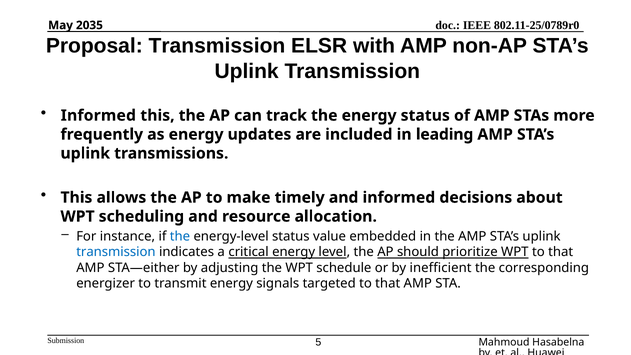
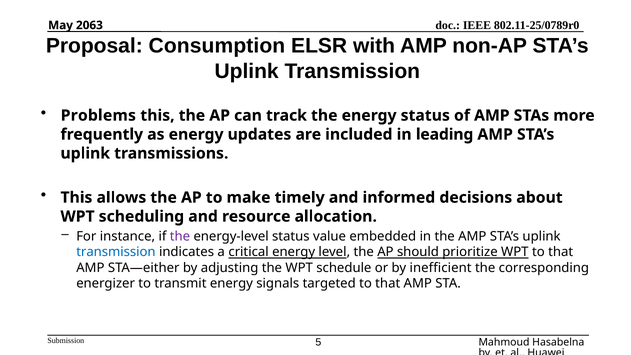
2035: 2035 -> 2063
Proposal Transmission: Transmission -> Consumption
Informed at (98, 115): Informed -> Problems
the at (180, 236) colour: blue -> purple
